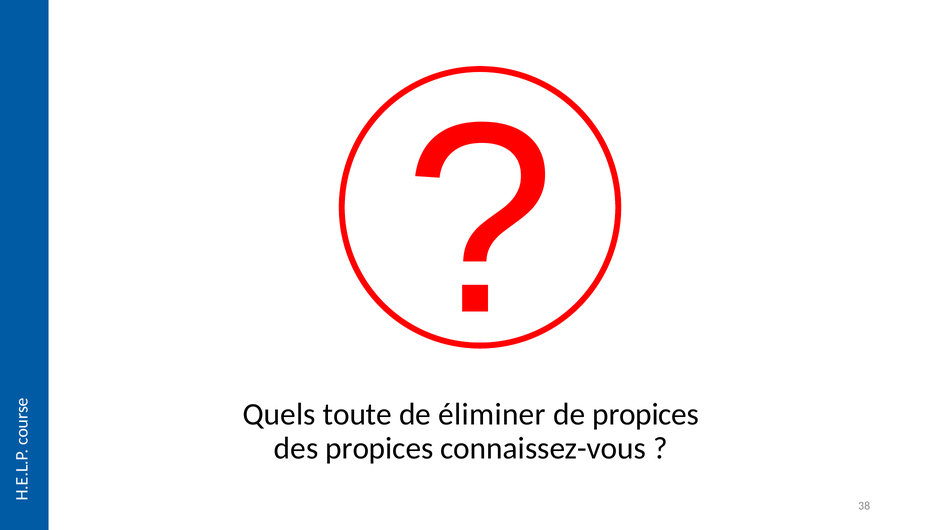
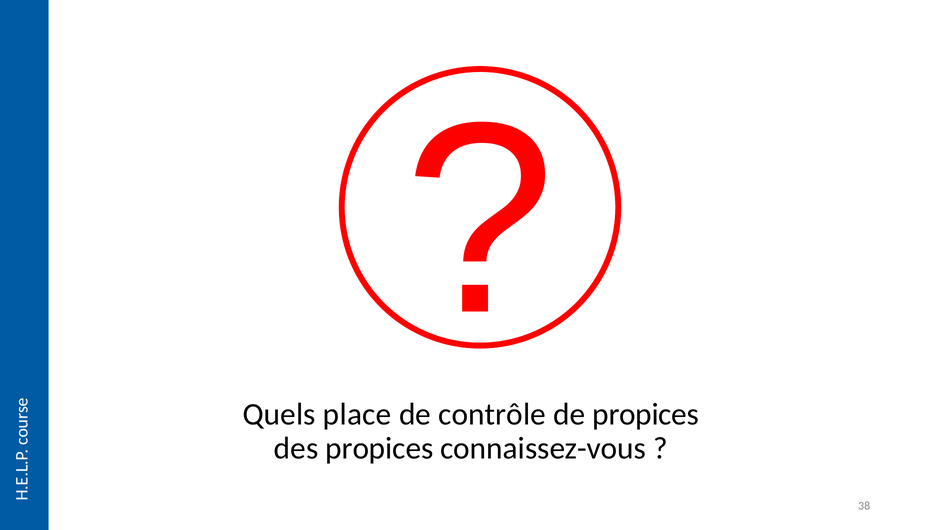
toute: toute -> place
éliminer: éliminer -> contrôle
